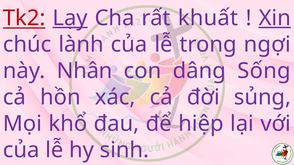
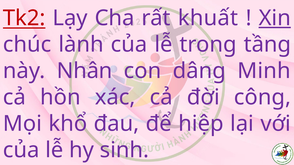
Lạy underline: present -> none
ngợi: ngợi -> tầng
Sống: Sống -> Minh
sủng: sủng -> công
